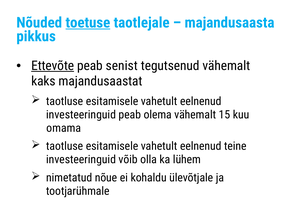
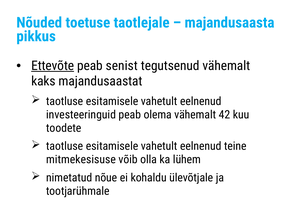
toetuse underline: present -> none
15: 15 -> 42
omama: omama -> toodete
investeeringuid at (81, 160): investeeringuid -> mitmekesisuse
